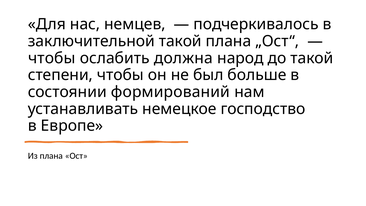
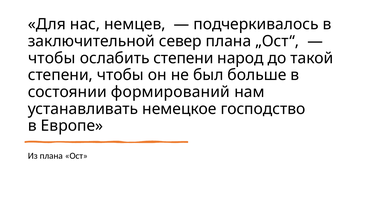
заключительной такой: такой -> север
ослабить должна: должна -> степени
